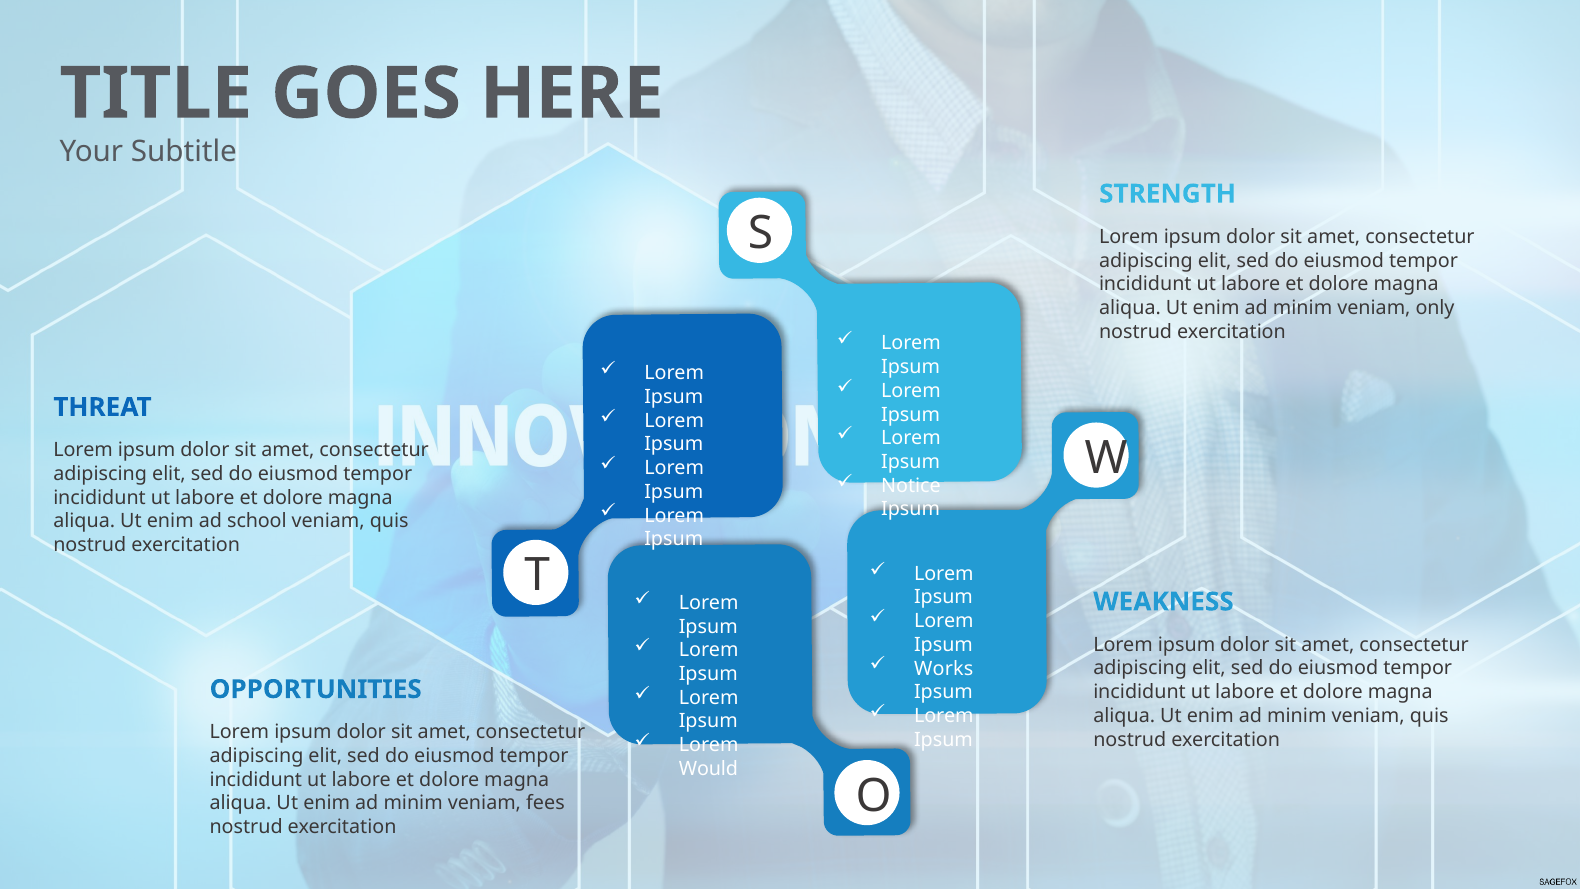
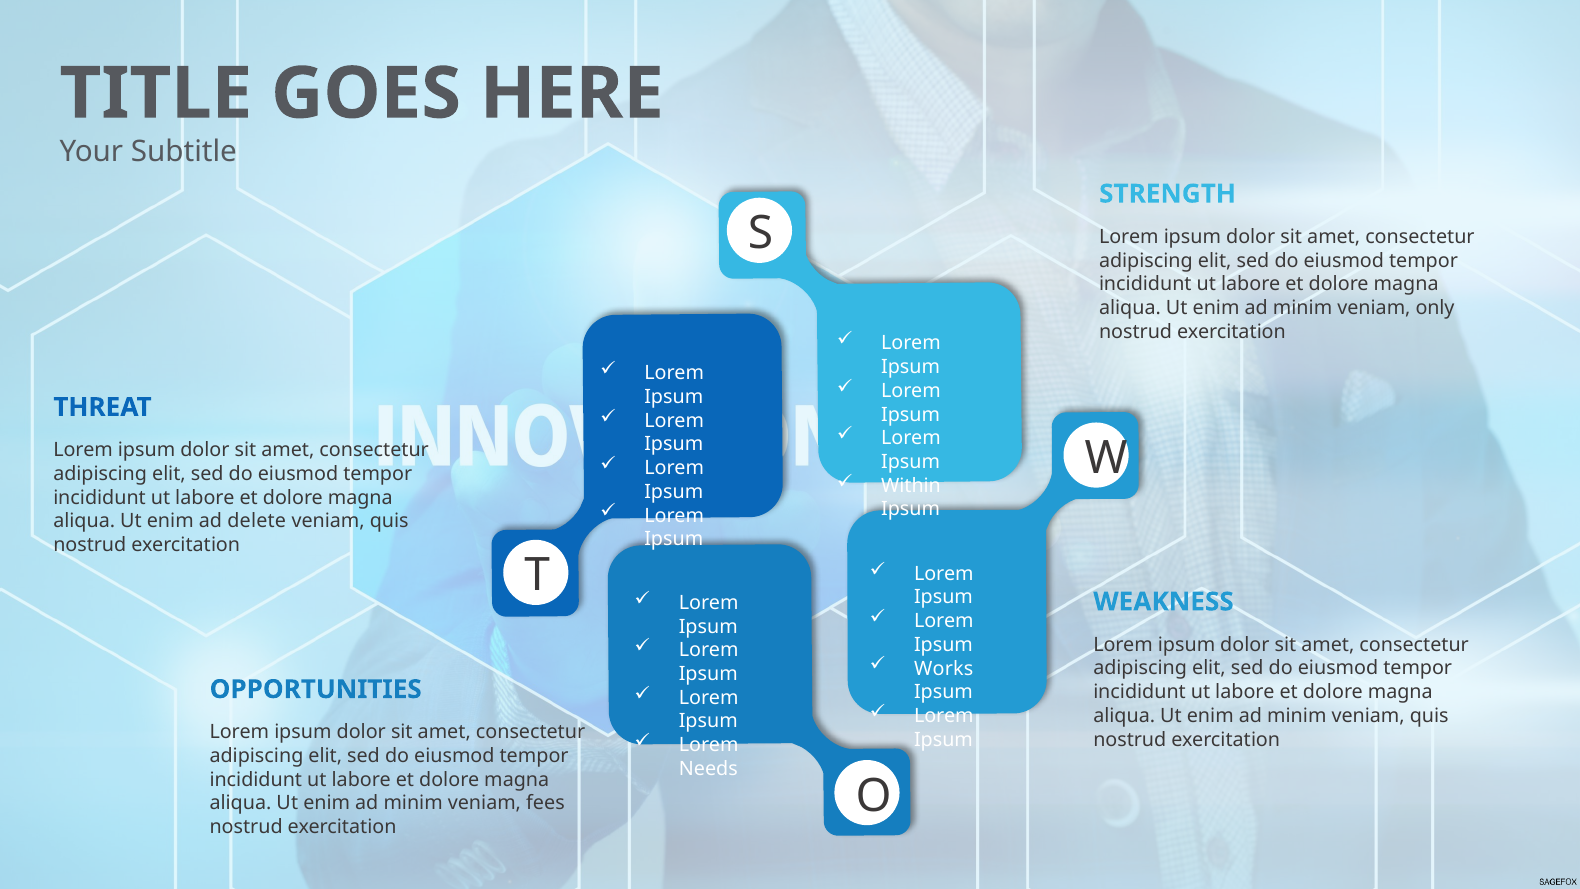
Notice: Notice -> Within
school: school -> delete
Would: Would -> Needs
